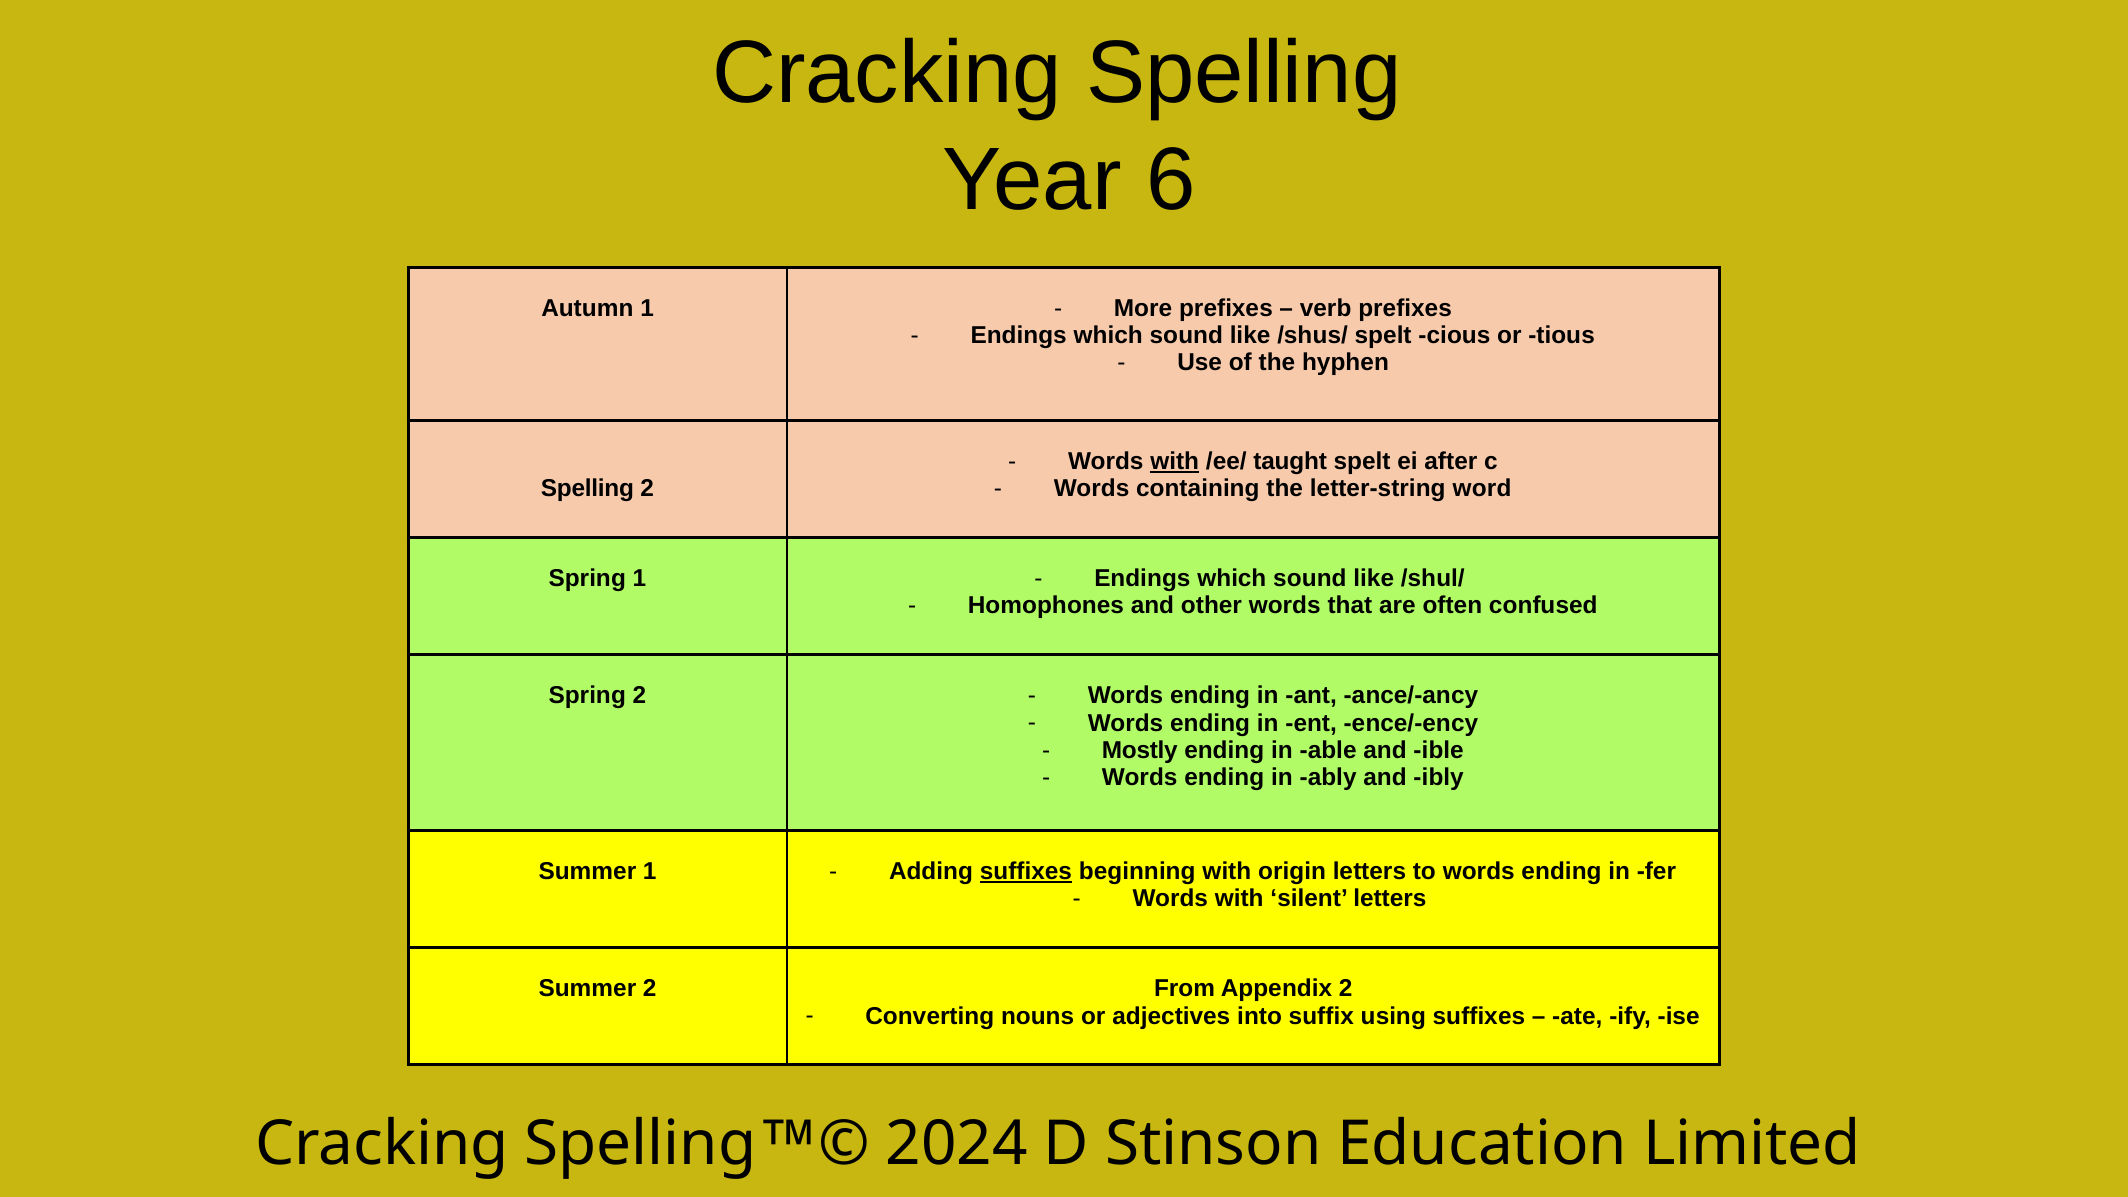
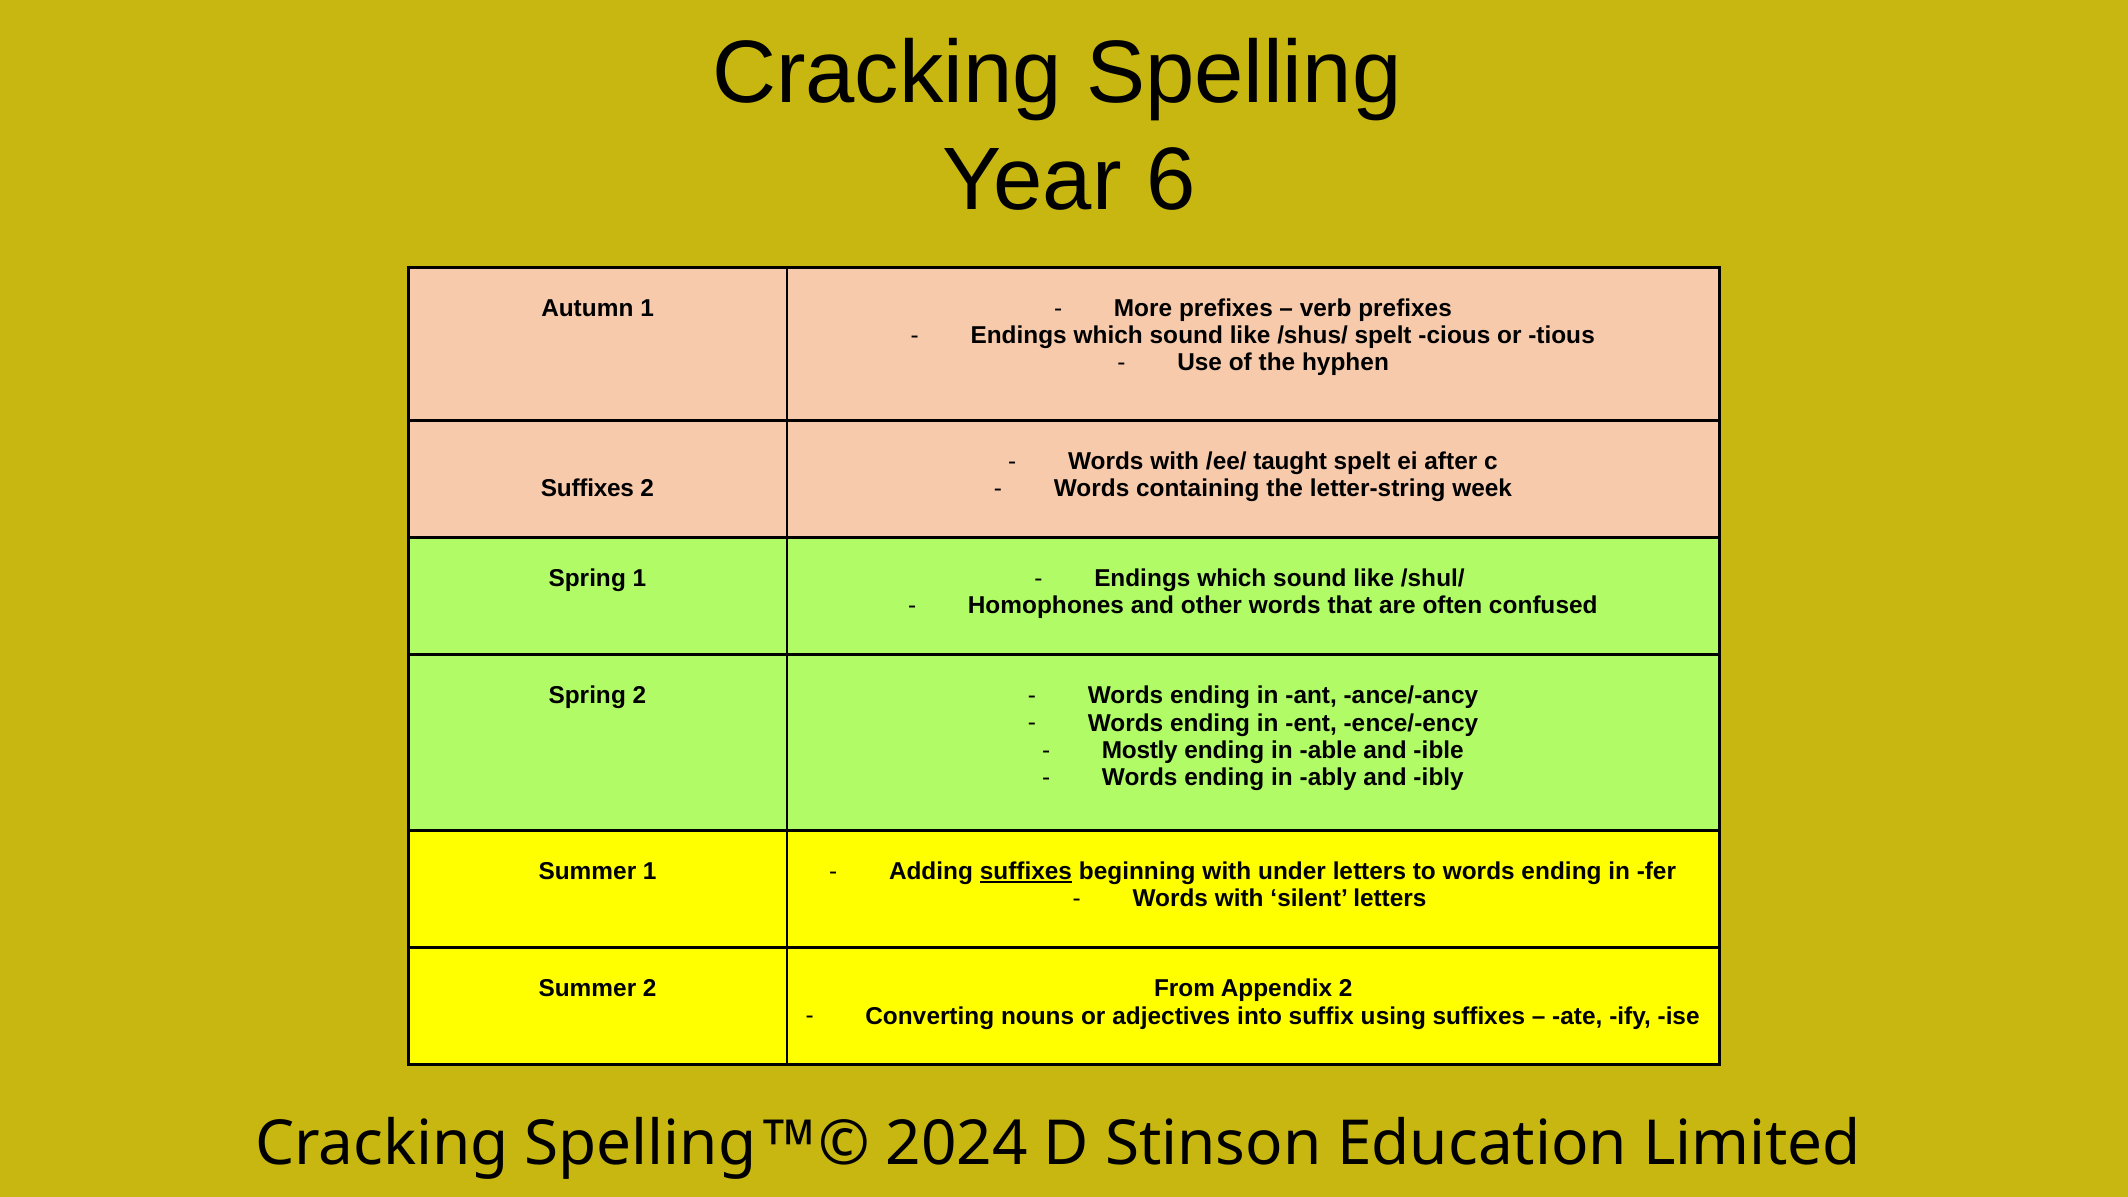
with at (1175, 462) underline: present -> none
word: word -> week
Spelling at (587, 489): Spelling -> Suffixes
origin: origin -> under
